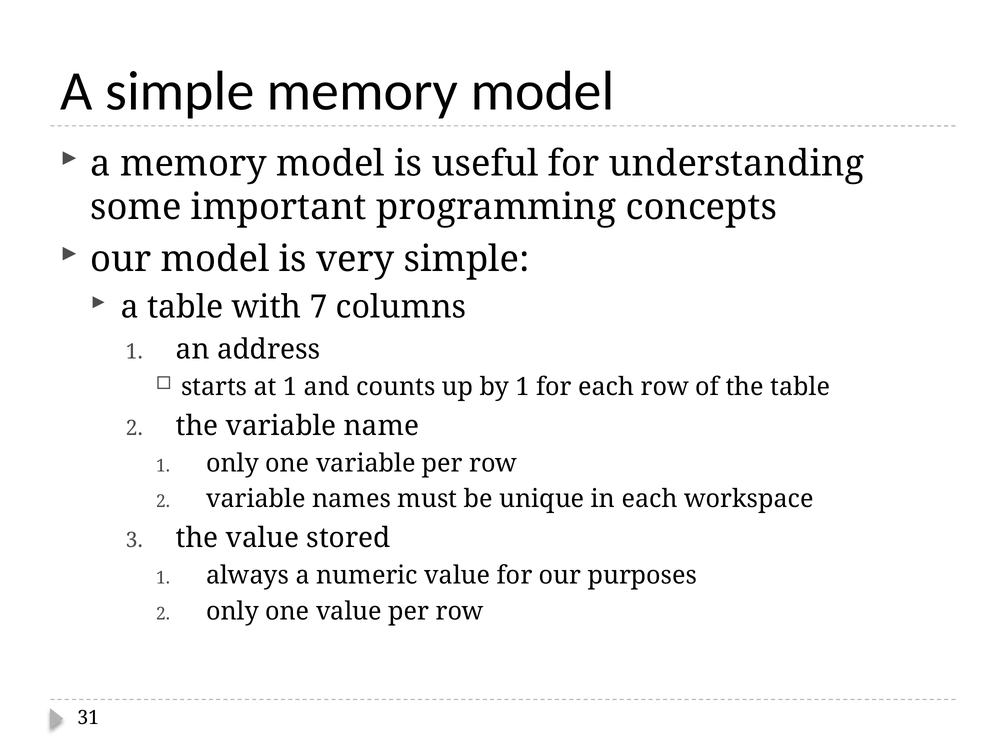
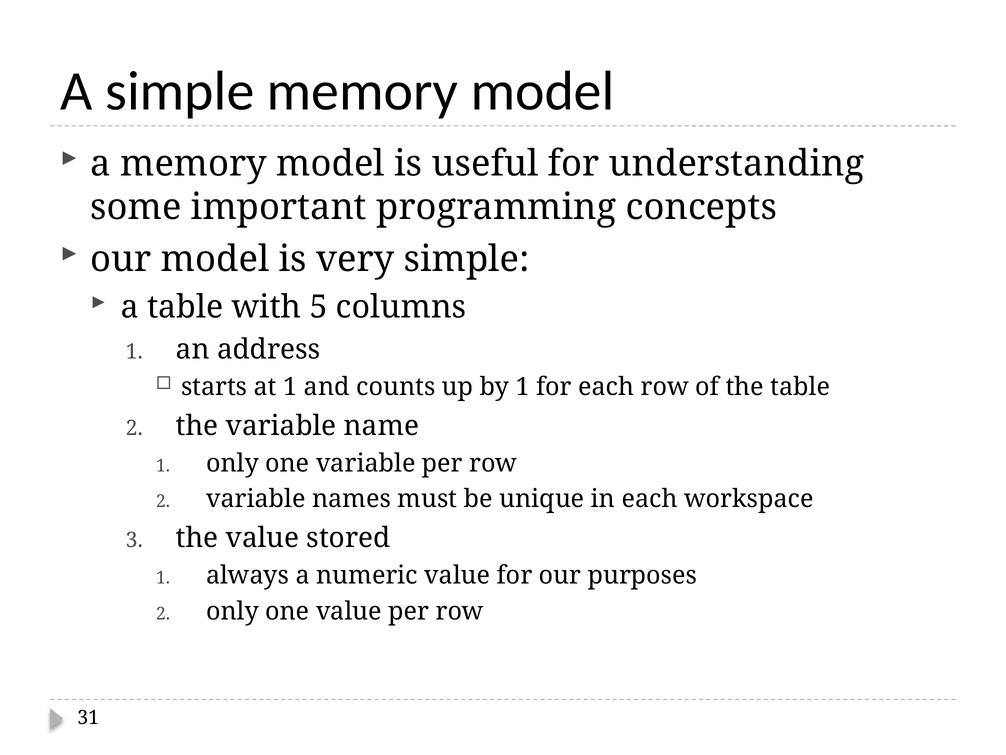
7: 7 -> 5
